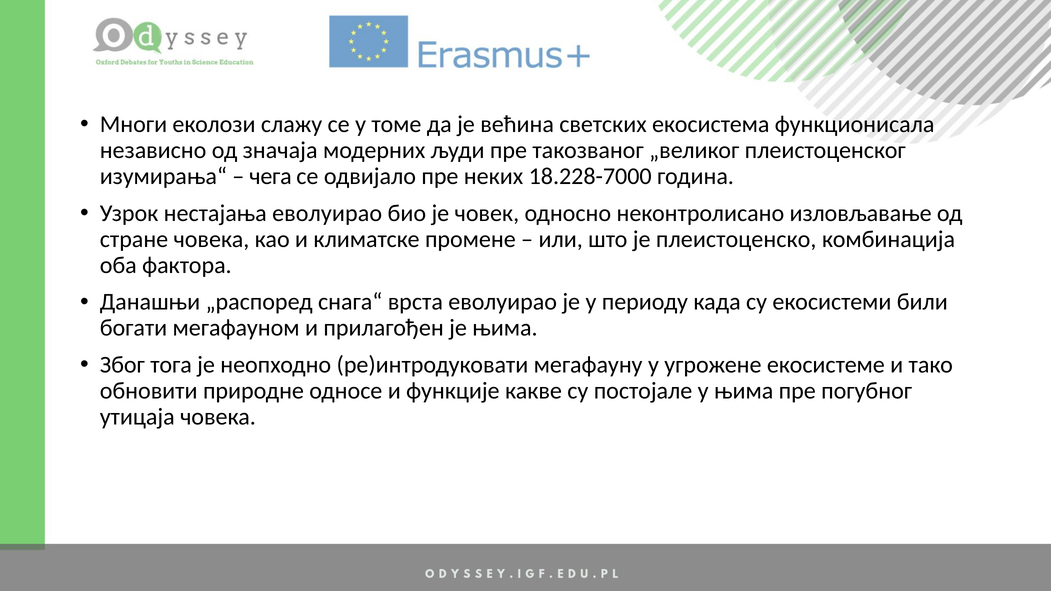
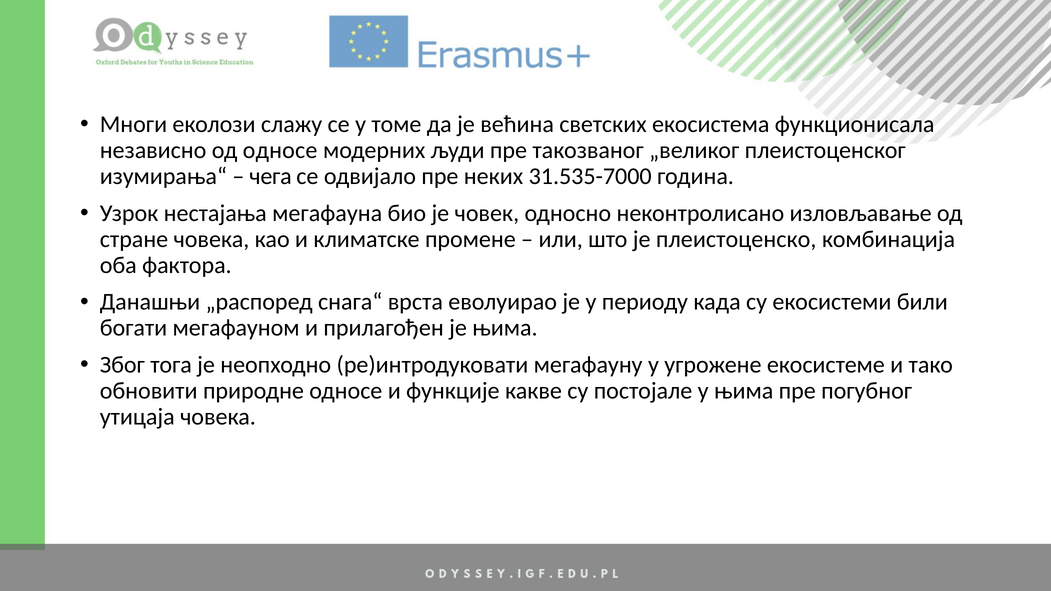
од значаја: значаја -> односе
18.228-7000: 18.228-7000 -> 31.535-7000
нестајања еволуирао: еволуирао -> мегафауна
